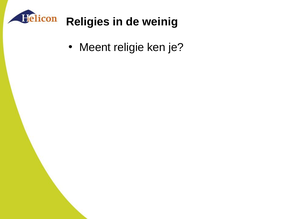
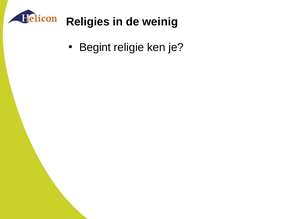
Meent: Meent -> Begint
